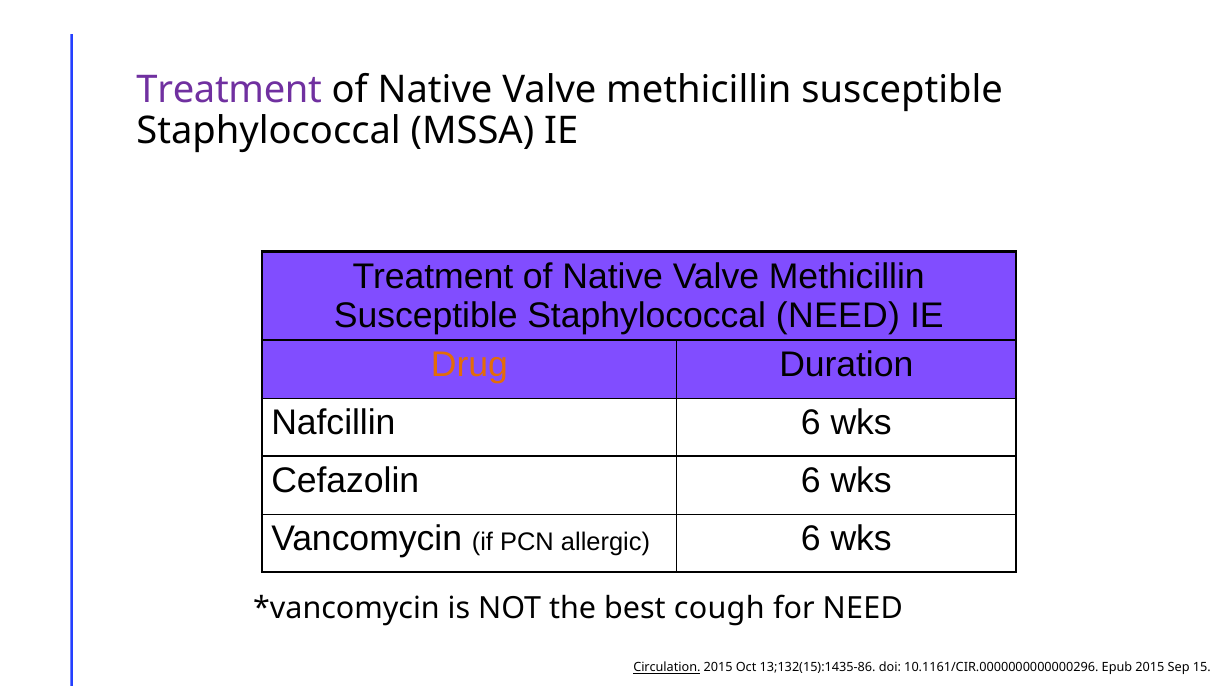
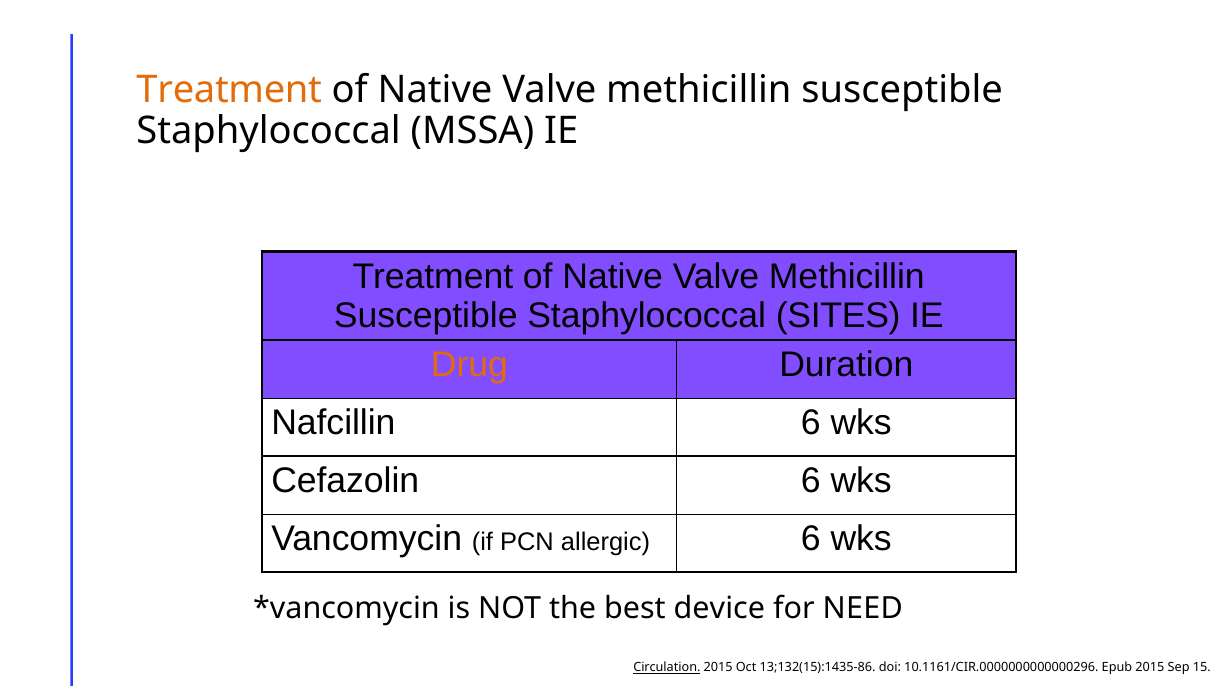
Treatment at (229, 90) colour: purple -> orange
Staphylococcal NEED: NEED -> SITES
cough: cough -> device
